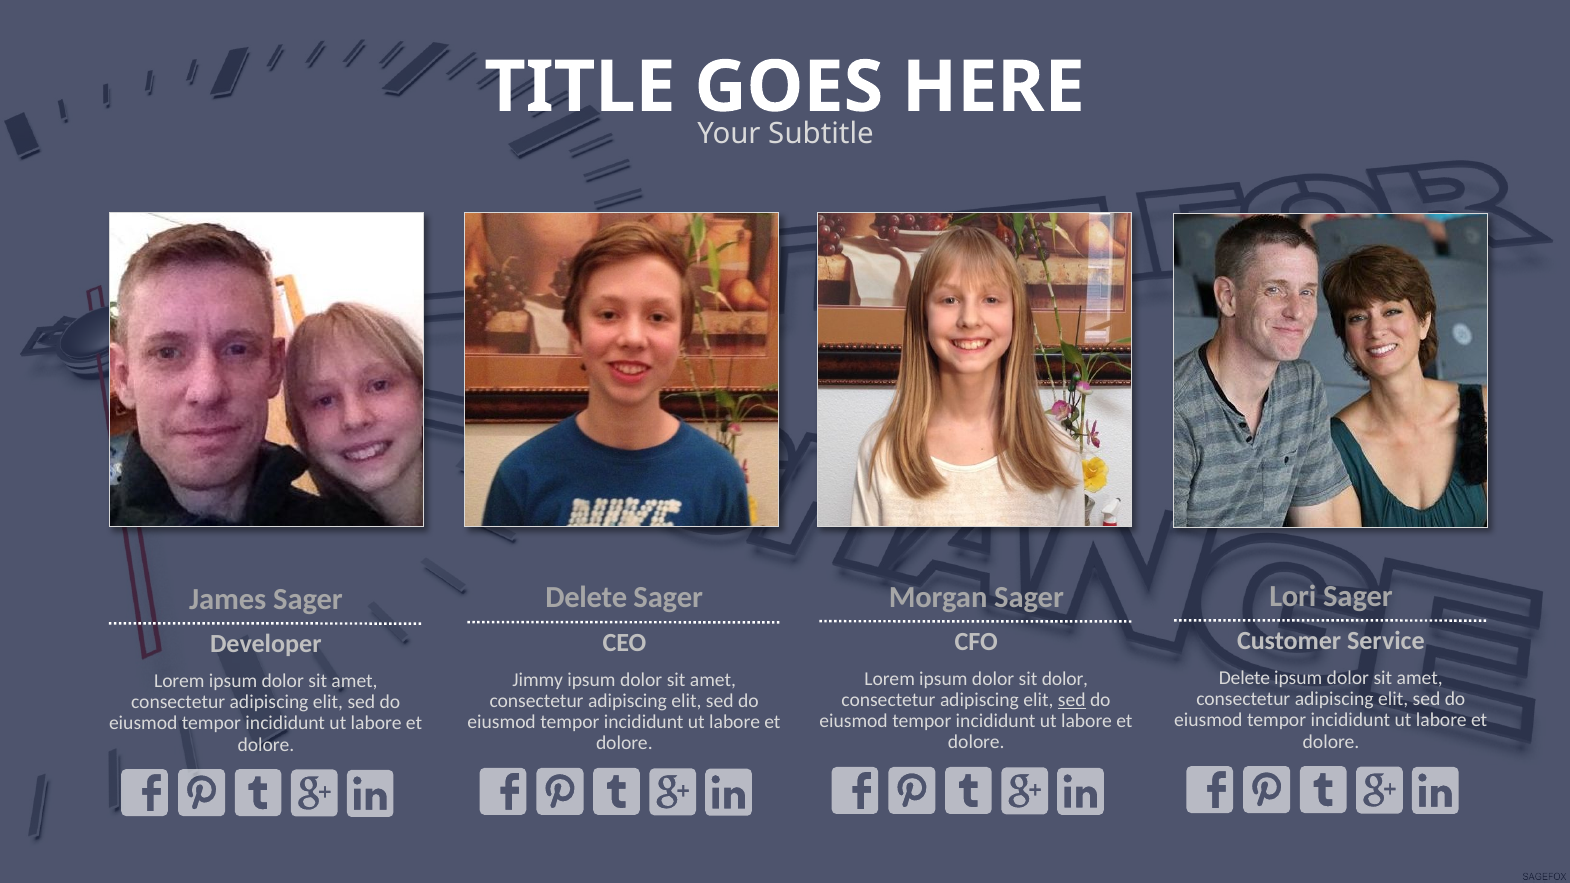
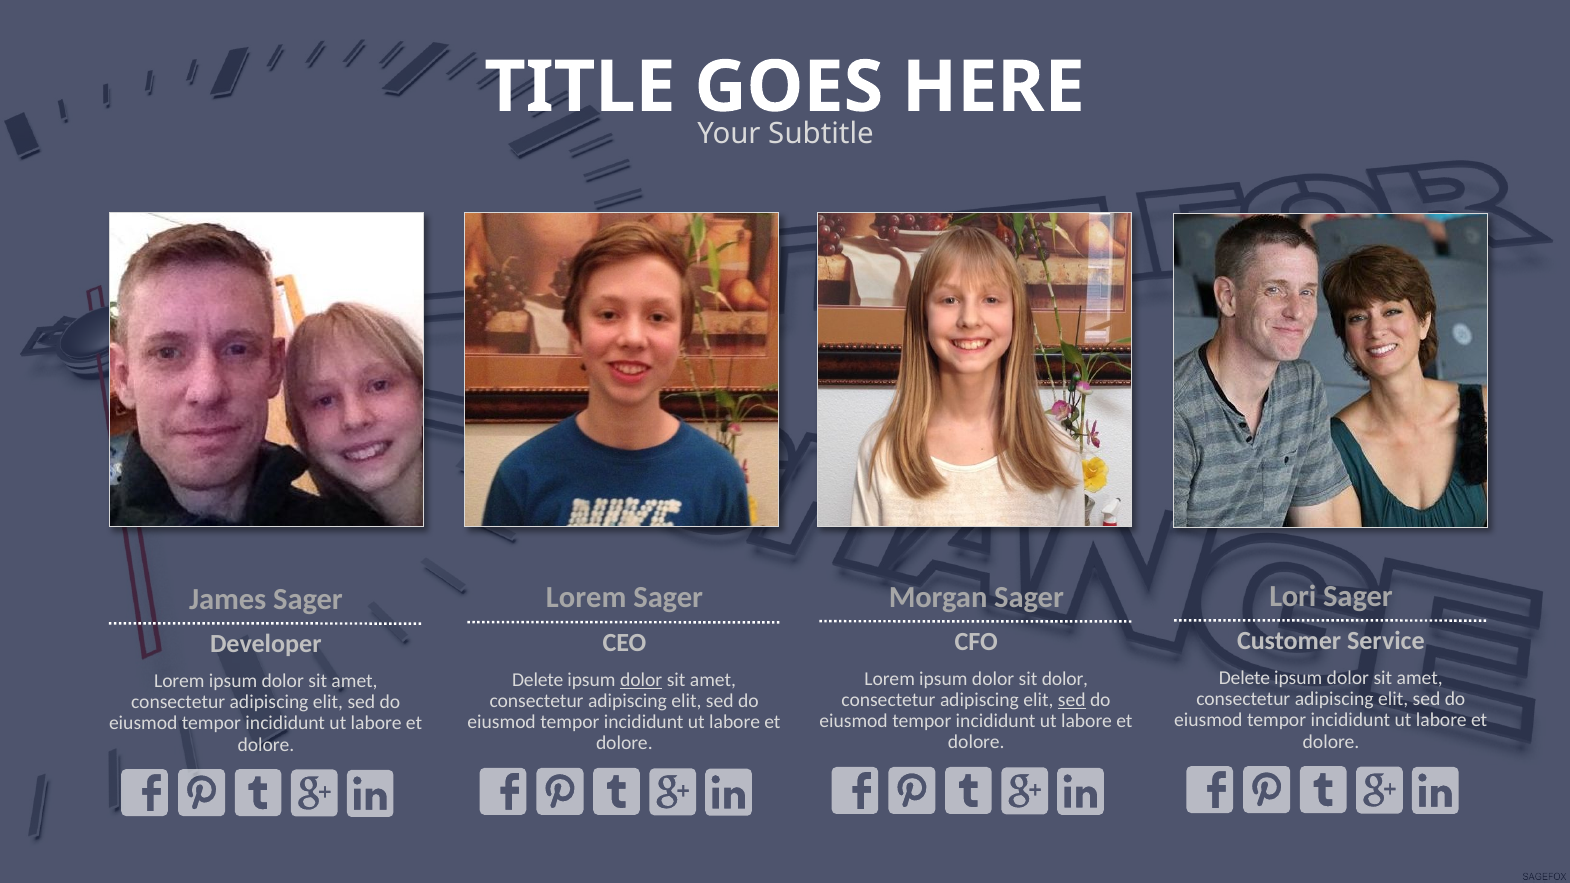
Delete at (586, 598): Delete -> Lorem
Jimmy at (538, 680): Jimmy -> Delete
dolor at (641, 680) underline: none -> present
